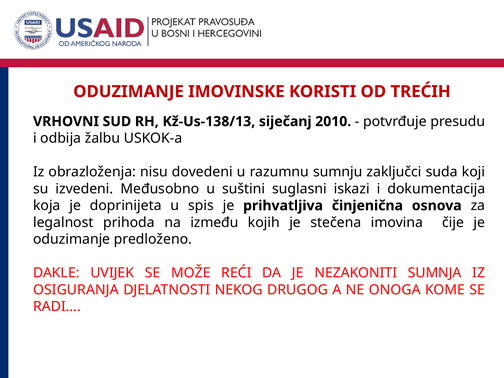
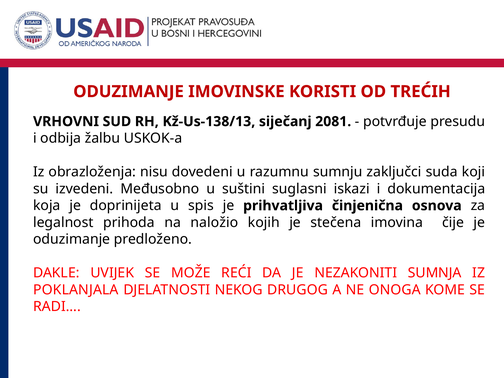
2010: 2010 -> 2081
između: između -> naložio
OSIGURANJA: OSIGURANJA -> POKLANJALA
